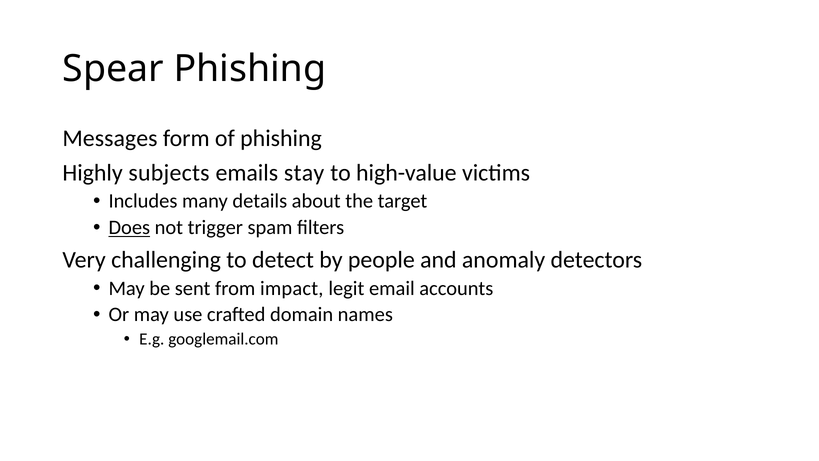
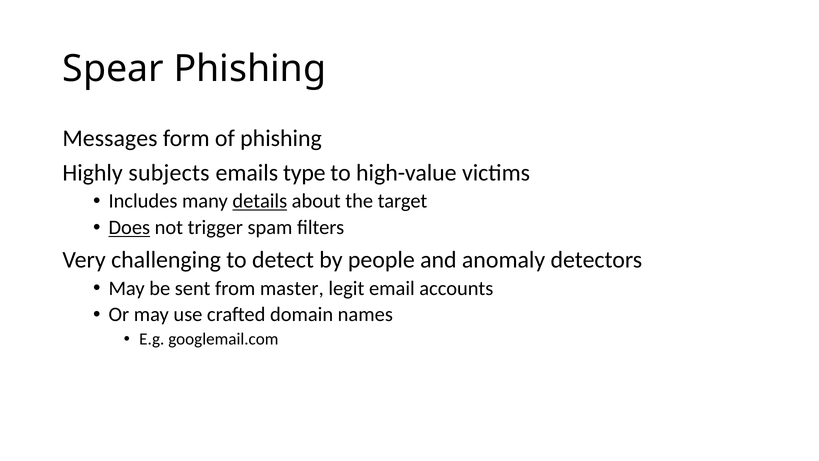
stay: stay -> type
details underline: none -> present
impact: impact -> master
